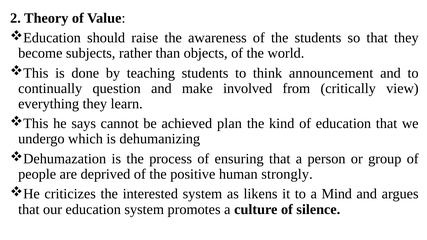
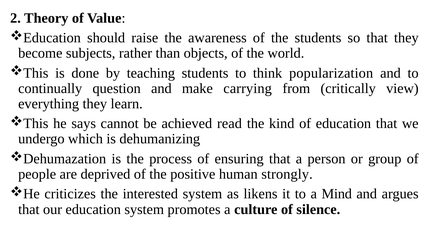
announcement: announcement -> popularization
involved: involved -> carrying
plan: plan -> read
